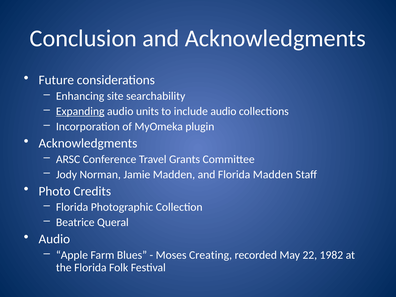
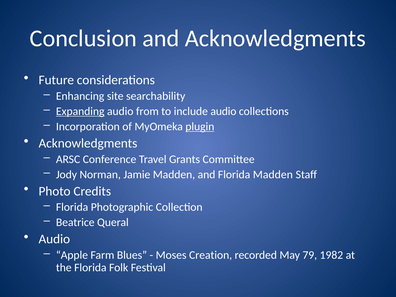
units: units -> from
plugin underline: none -> present
Creating: Creating -> Creation
22: 22 -> 79
